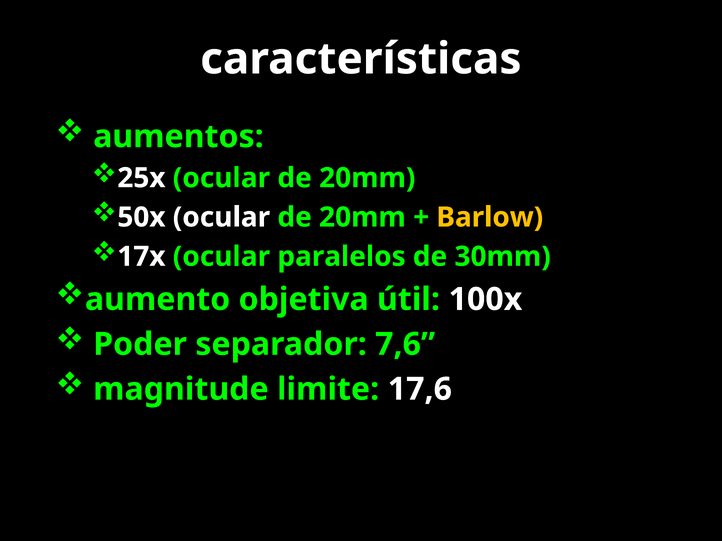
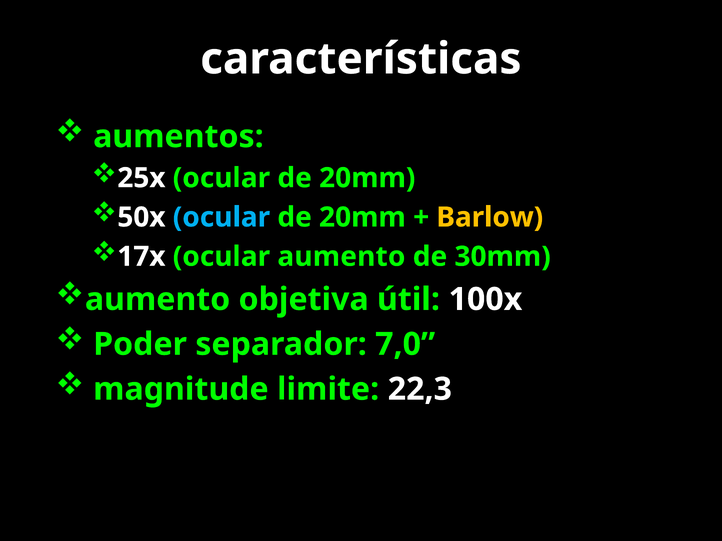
ocular at (221, 217) colour: white -> light blue
ocular paralelos: paralelos -> aumento
7,6: 7,6 -> 7,0
17,6: 17,6 -> 22,3
